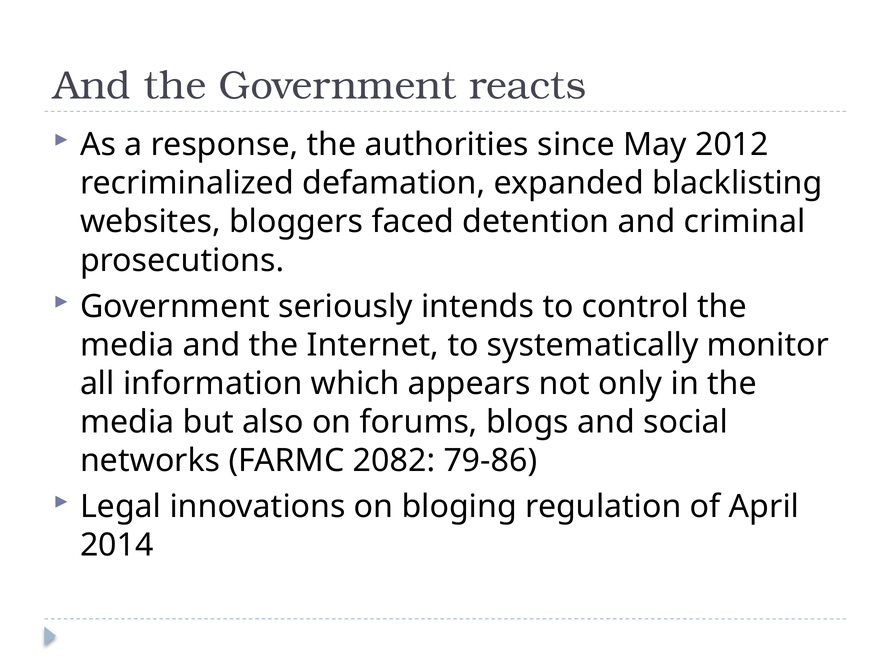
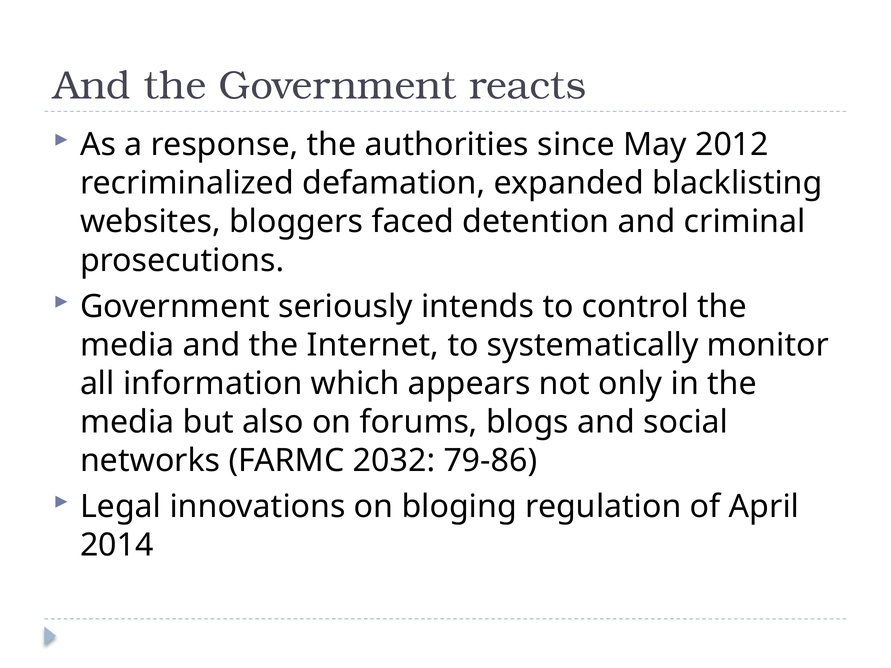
2082: 2082 -> 2032
